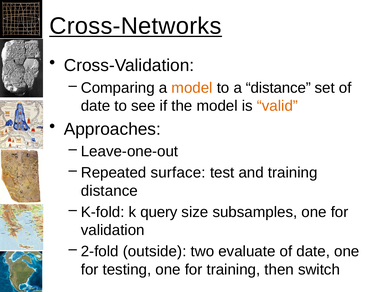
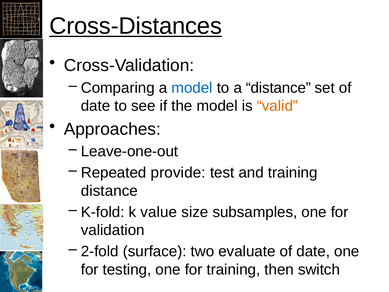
Cross-Networks: Cross-Networks -> Cross-Distances
model at (192, 88) colour: orange -> blue
surface: surface -> provide
query: query -> value
outside: outside -> surface
